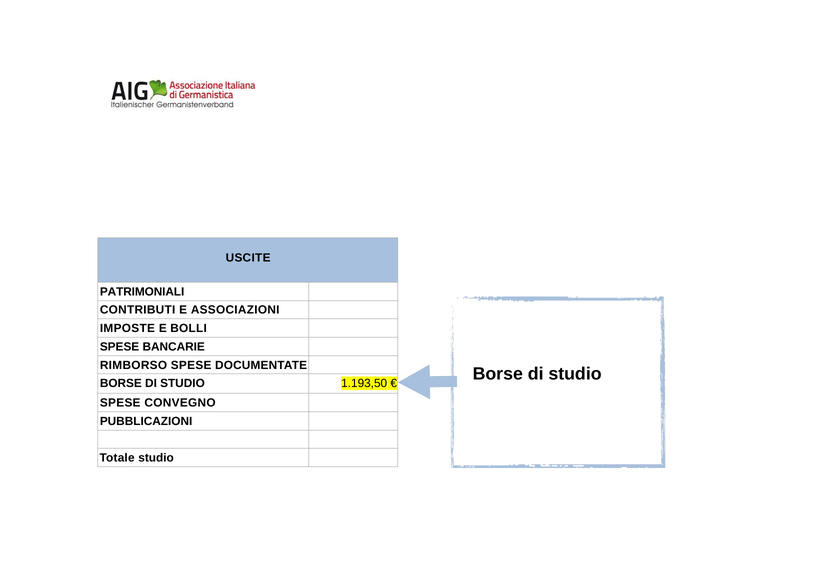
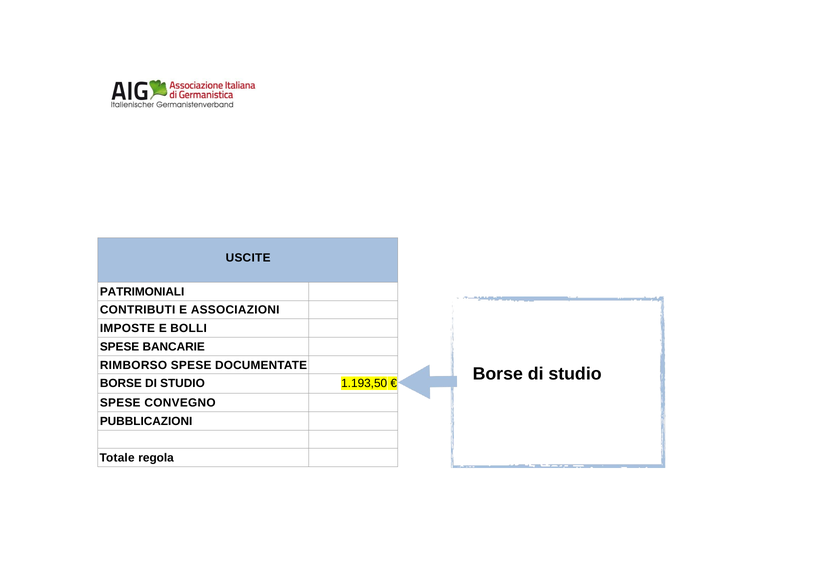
Totale studio: studio -> regola
